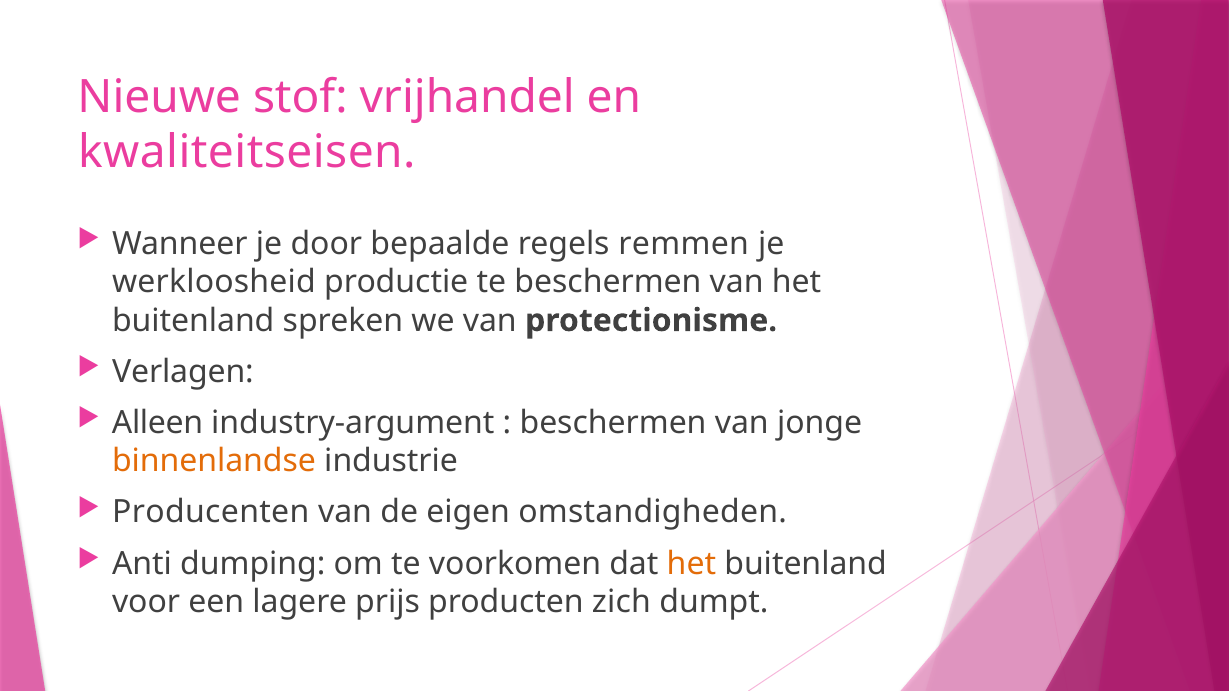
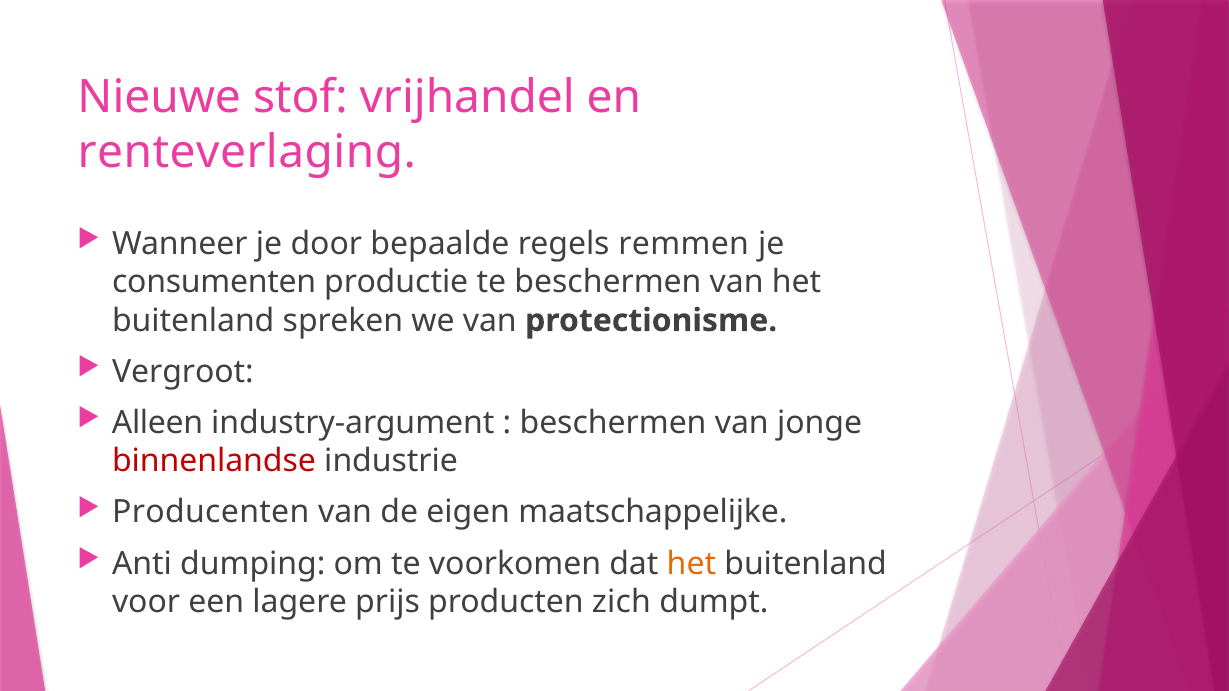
kwaliteitseisen: kwaliteitseisen -> renteverlaging
werkloosheid: werkloosheid -> consumenten
Verlagen: Verlagen -> Vergroot
binnenlandse colour: orange -> red
omstandigheden: omstandigheden -> maatschappelijke
